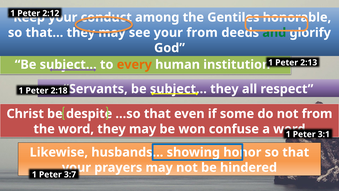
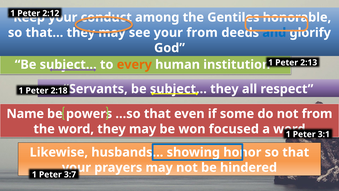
and colour: green -> blue
Christ: Christ -> Name
despite: despite -> powers
confuse: confuse -> focused
